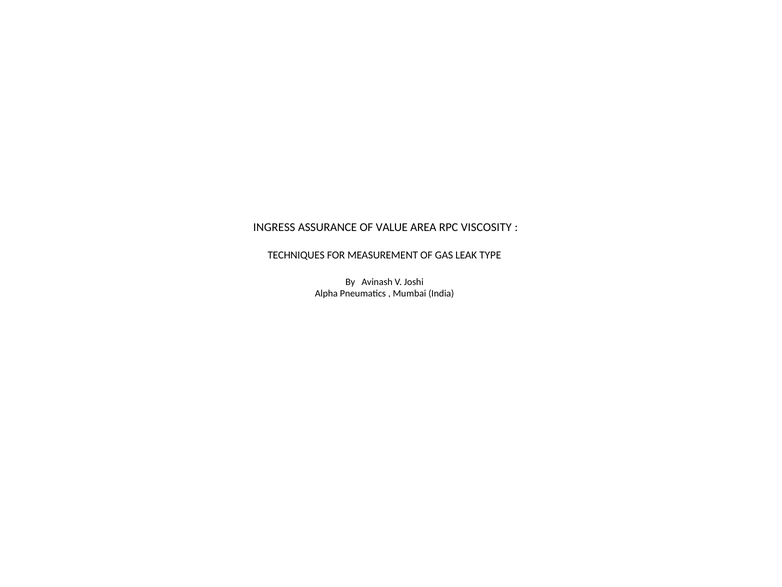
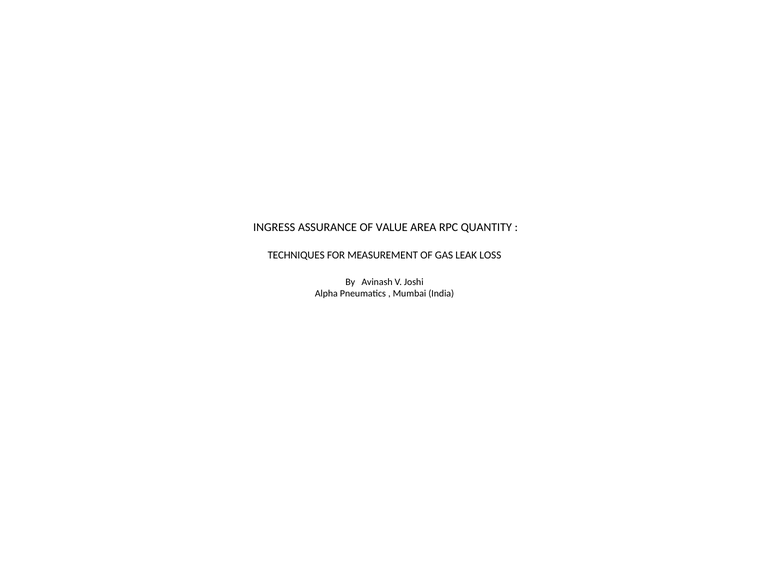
VISCOSITY: VISCOSITY -> QUANTITY
TYPE: TYPE -> LOSS
